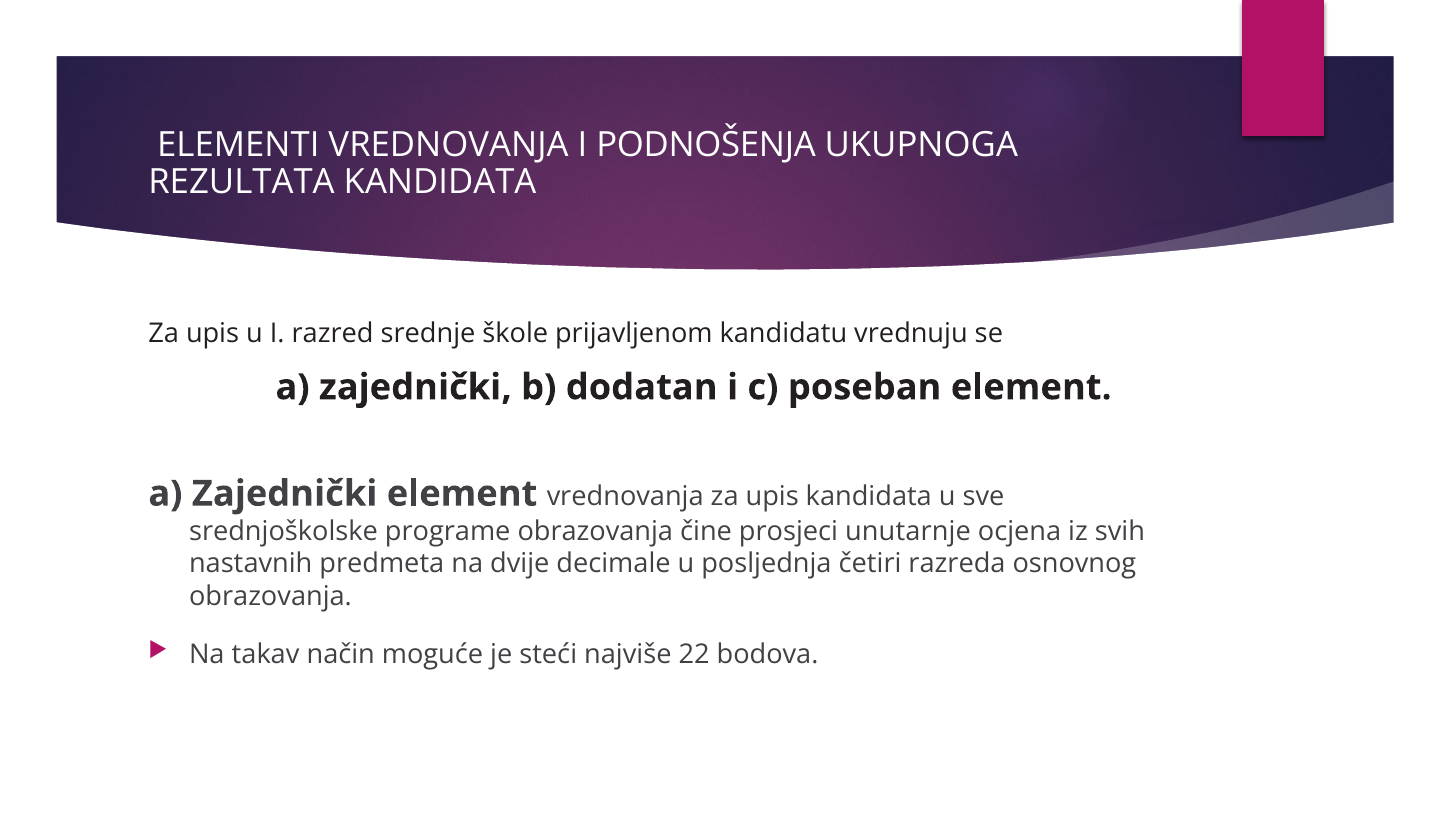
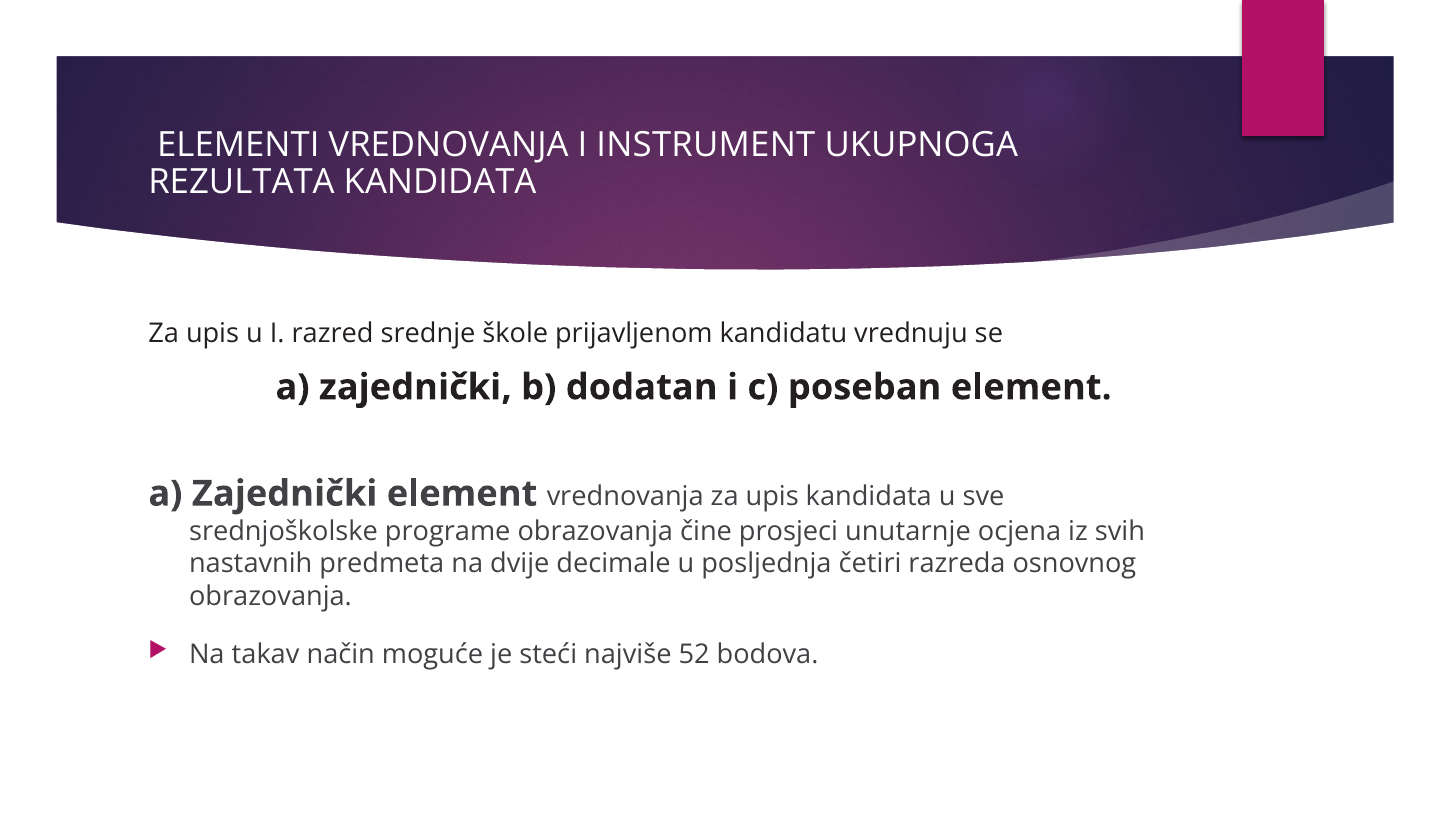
PODNOŠENJA: PODNOŠENJA -> INSTRUMENT
22: 22 -> 52
